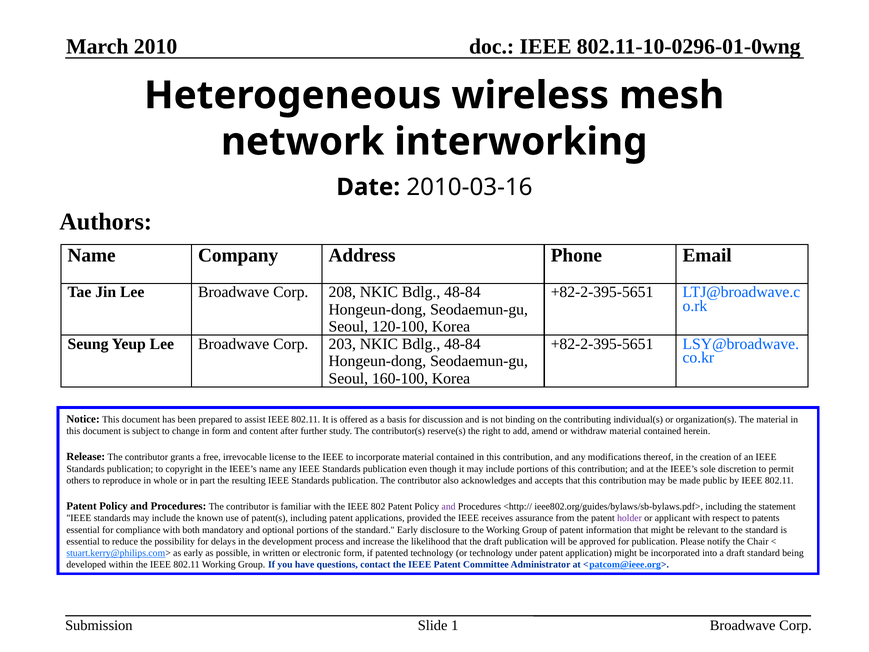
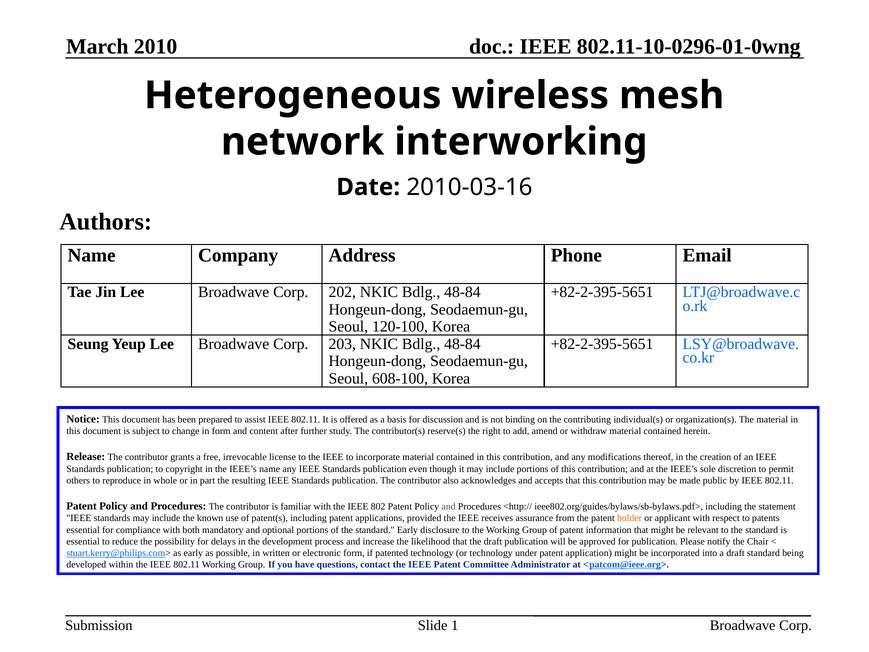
208: 208 -> 202
160-100: 160-100 -> 608-100
holder colour: purple -> orange
